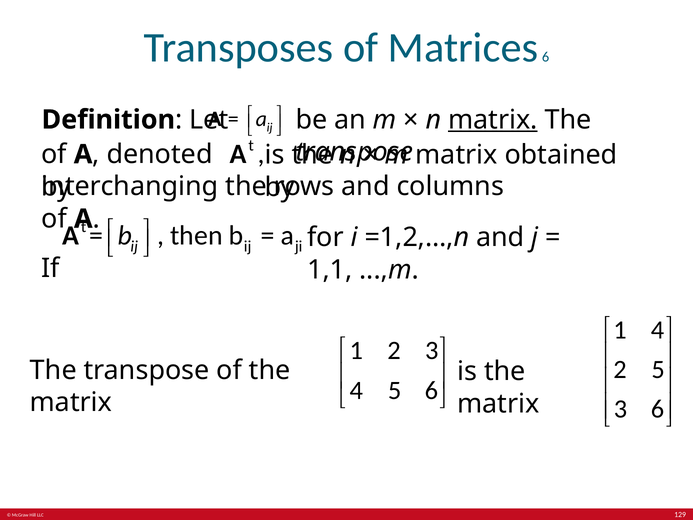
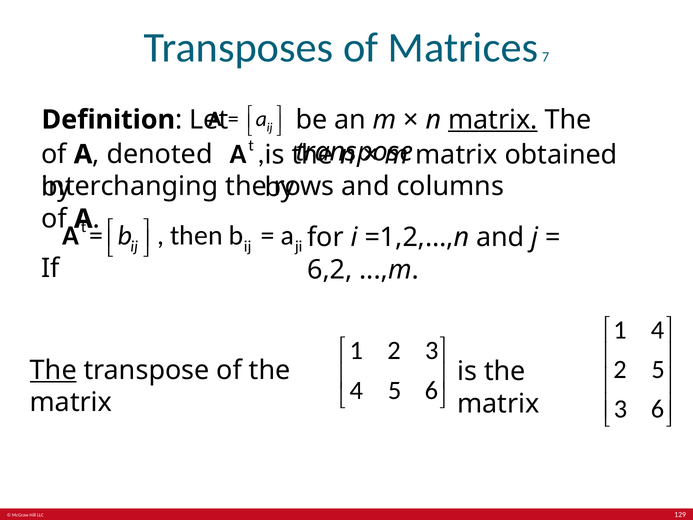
Matrices 6: 6 -> 7
1,1: 1,1 -> 6,2
The at (53, 370) underline: none -> present
